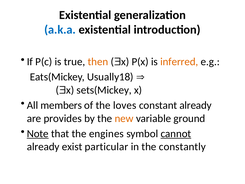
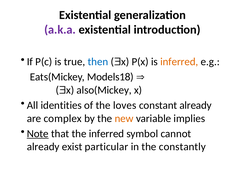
a.k.a colour: blue -> purple
then colour: orange -> blue
Usually18: Usually18 -> Models18
sets(Mickey: sets(Mickey -> also(Mickey
members: members -> identities
provides: provides -> complex
ground: ground -> implies
the engines: engines -> inferred
cannot underline: present -> none
